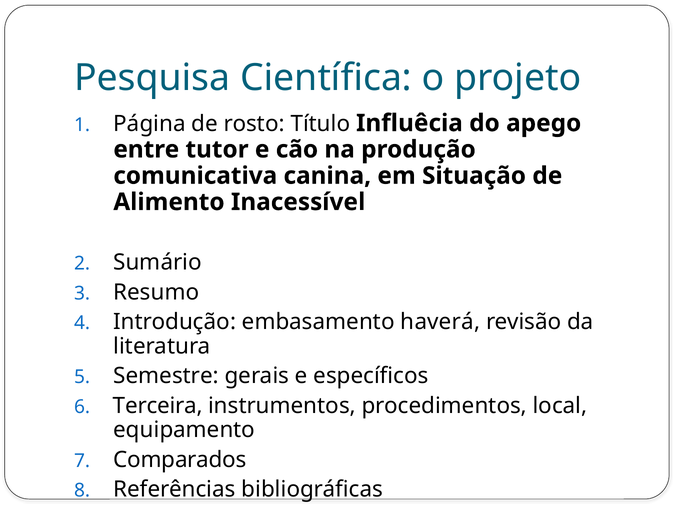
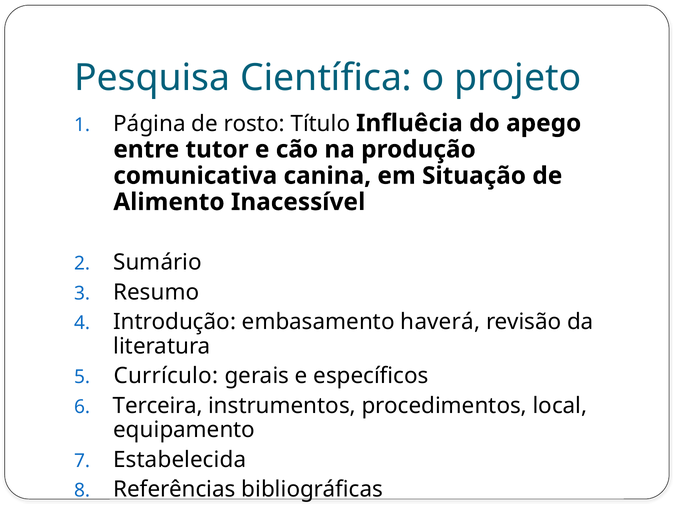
Semestre: Semestre -> Currículo
Comparados: Comparados -> Estabelecida
